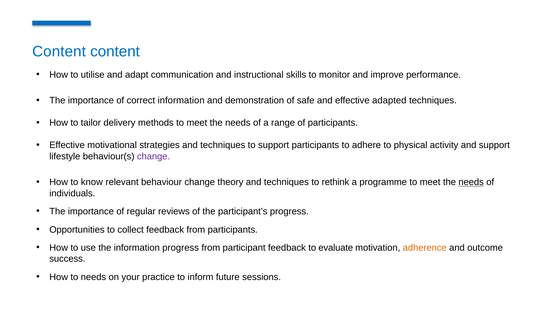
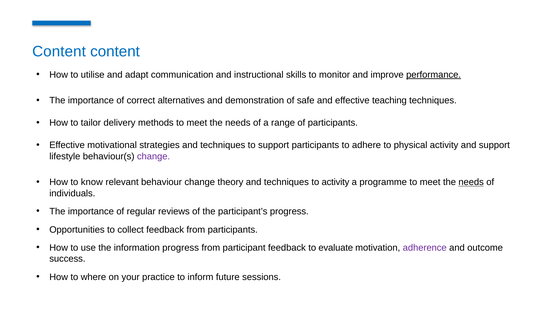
performance underline: none -> present
correct information: information -> alternatives
adapted: adapted -> teaching
to rethink: rethink -> activity
adherence colour: orange -> purple
to needs: needs -> where
